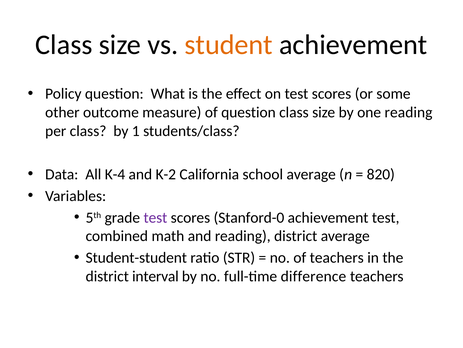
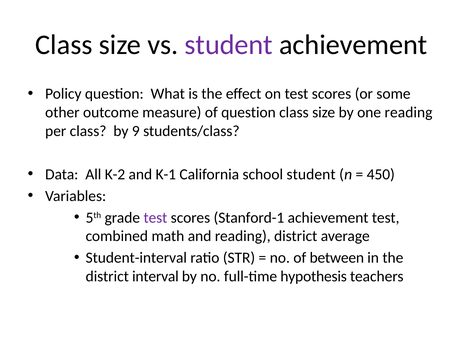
student at (229, 45) colour: orange -> purple
1: 1 -> 9
K-4: K-4 -> K-2
K-2: K-2 -> K-1
school average: average -> student
820: 820 -> 450
Stanford-0: Stanford-0 -> Stanford-1
Student-student: Student-student -> Student-interval
of teachers: teachers -> between
difference: difference -> hypothesis
